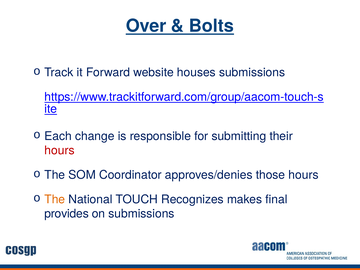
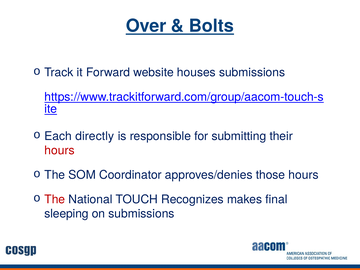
change: change -> directly
The at (55, 199) colour: orange -> red
provides: provides -> sleeping
